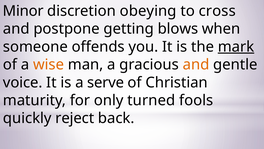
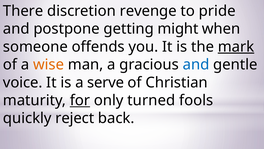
Minor: Minor -> There
obeying: obeying -> revenge
cross: cross -> pride
blows: blows -> might
and at (196, 64) colour: orange -> blue
for underline: none -> present
